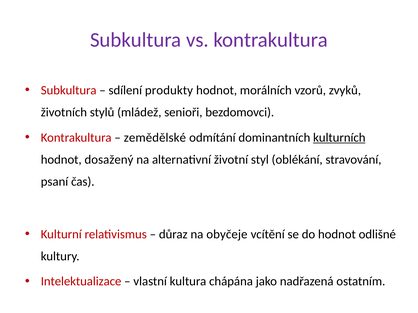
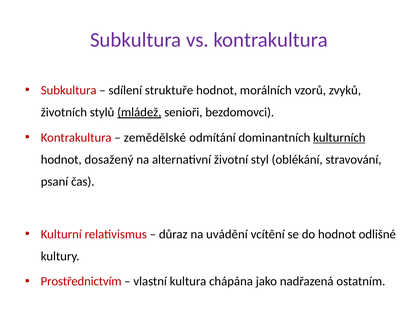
produkty: produkty -> struktuře
mládež underline: none -> present
obyčeje: obyčeje -> uvádění
Intelektualizace: Intelektualizace -> Prostřednictvím
